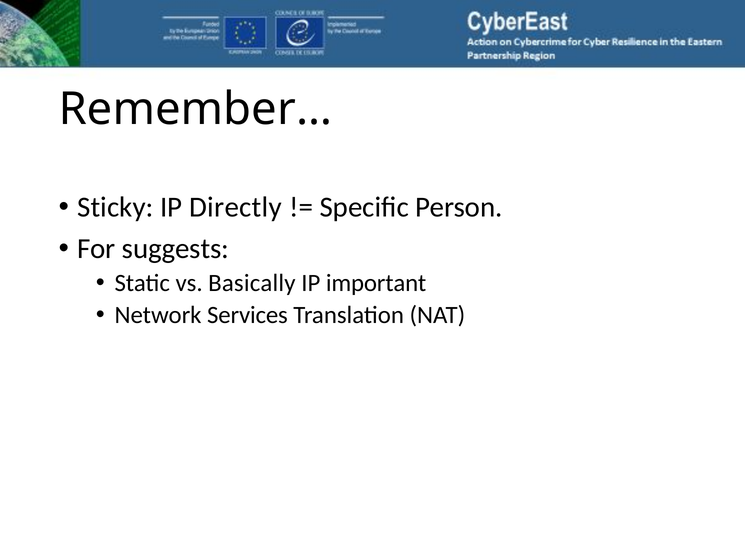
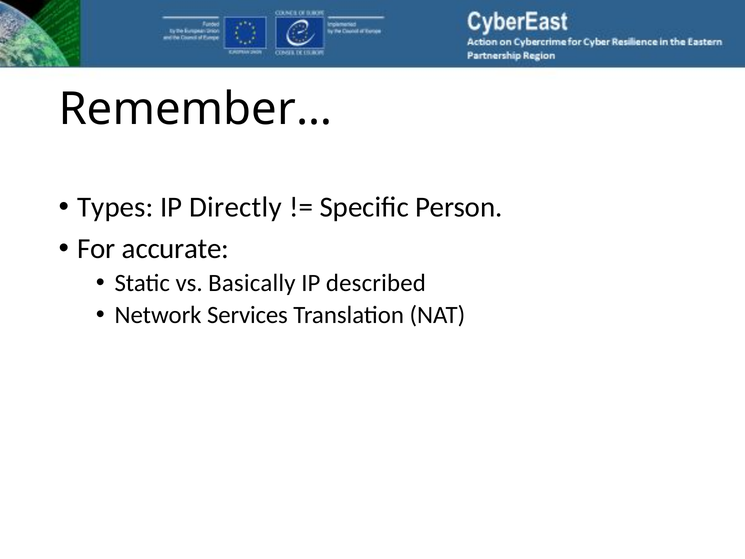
Sticky: Sticky -> Types
suggests: suggests -> accurate
important: important -> described
